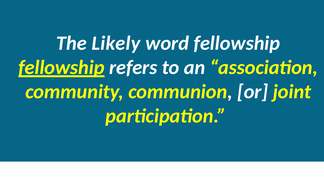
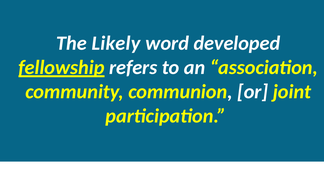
word fellowship: fellowship -> developed
